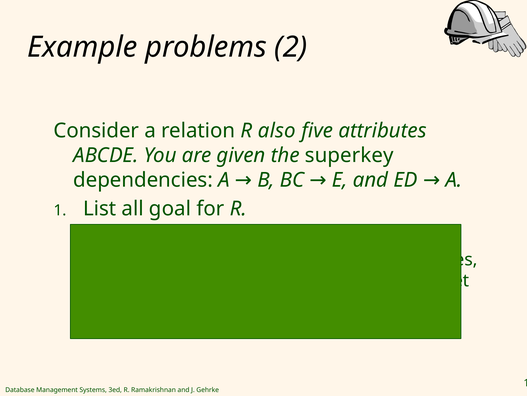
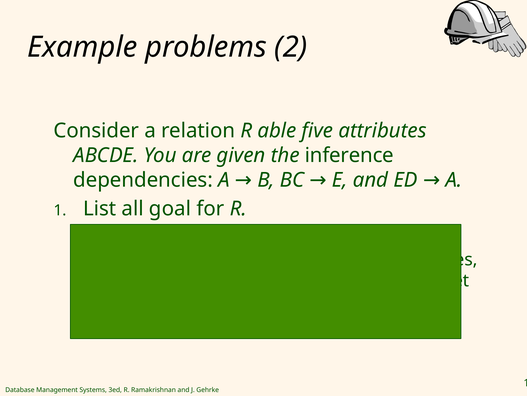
also: also -> able
superkey: superkey -> inference
